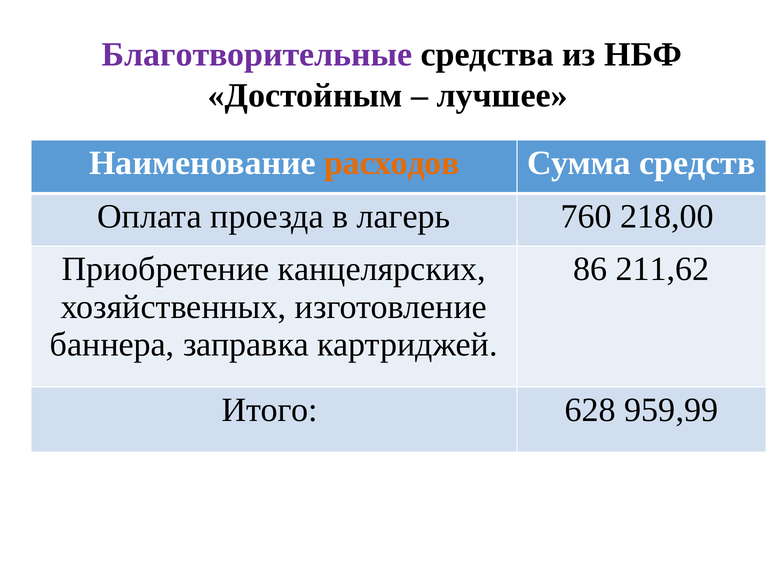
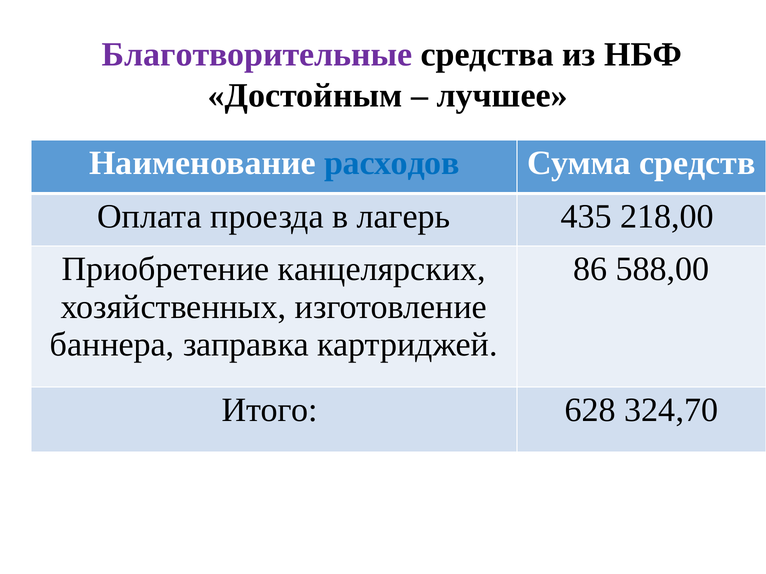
расходов colour: orange -> blue
760: 760 -> 435
211,62: 211,62 -> 588,00
959,99: 959,99 -> 324,70
